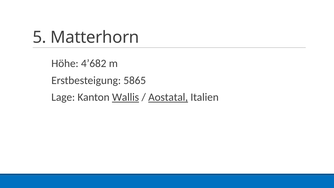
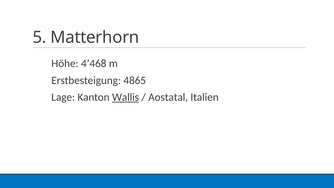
4’682: 4’682 -> 4’468
5865: 5865 -> 4865
Aostatal underline: present -> none
